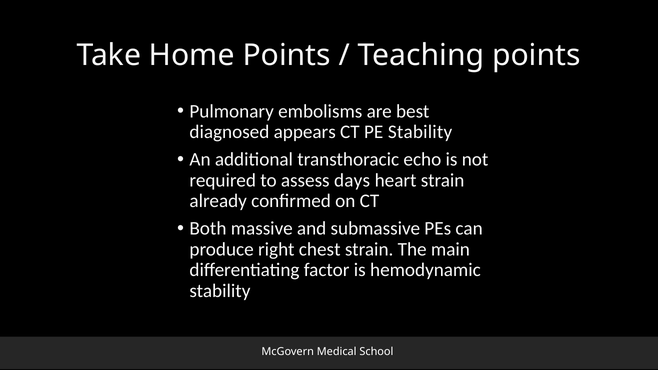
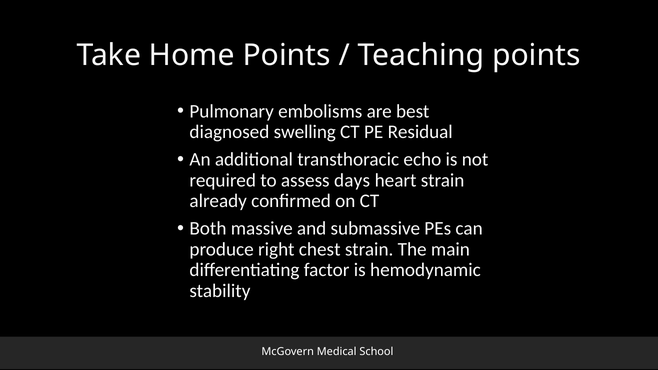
appears: appears -> swelling
PE Stability: Stability -> Residual
